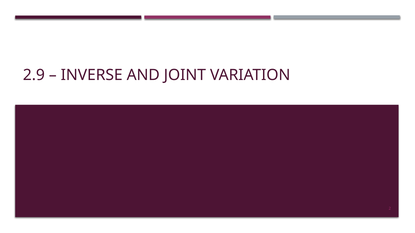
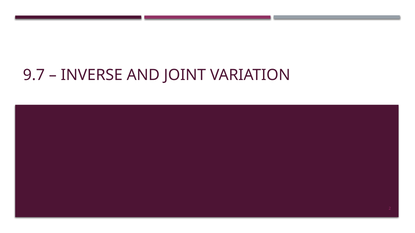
2.9: 2.9 -> 9.7
